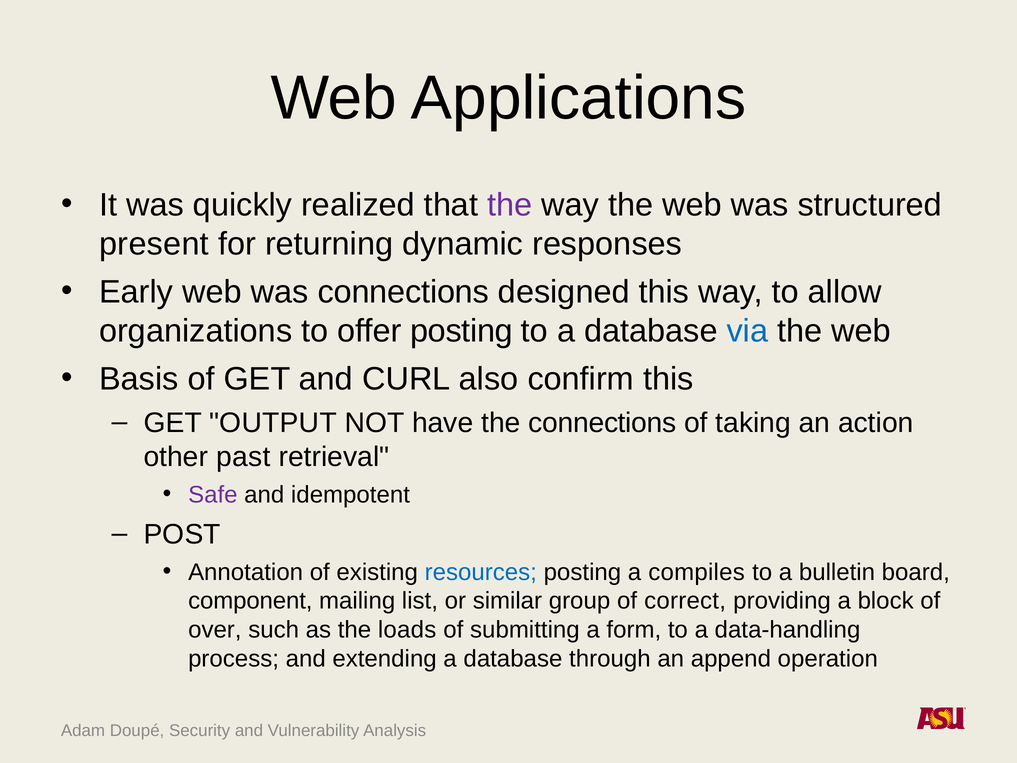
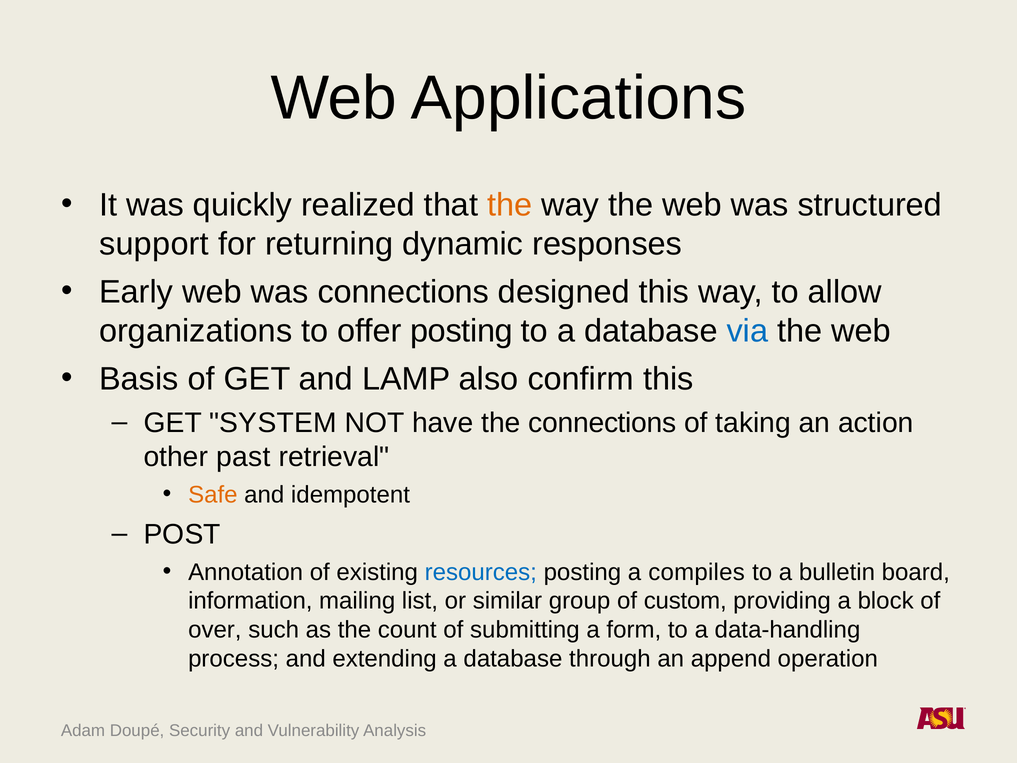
the at (510, 205) colour: purple -> orange
present: present -> support
CURL: CURL -> LAMP
OUTPUT: OUTPUT -> SYSTEM
Safe colour: purple -> orange
component: component -> information
correct: correct -> custom
loads: loads -> count
